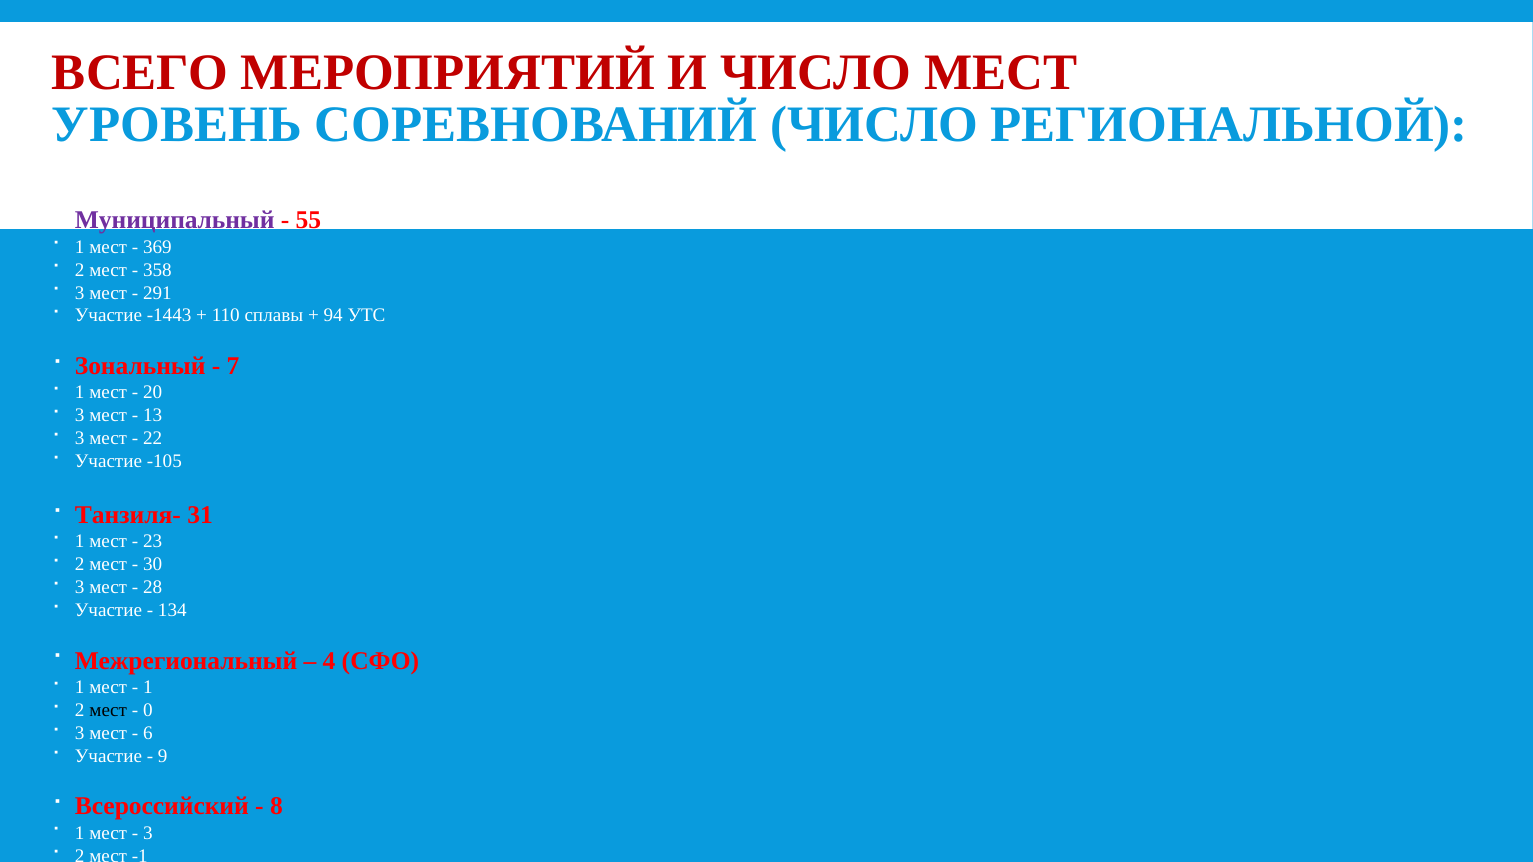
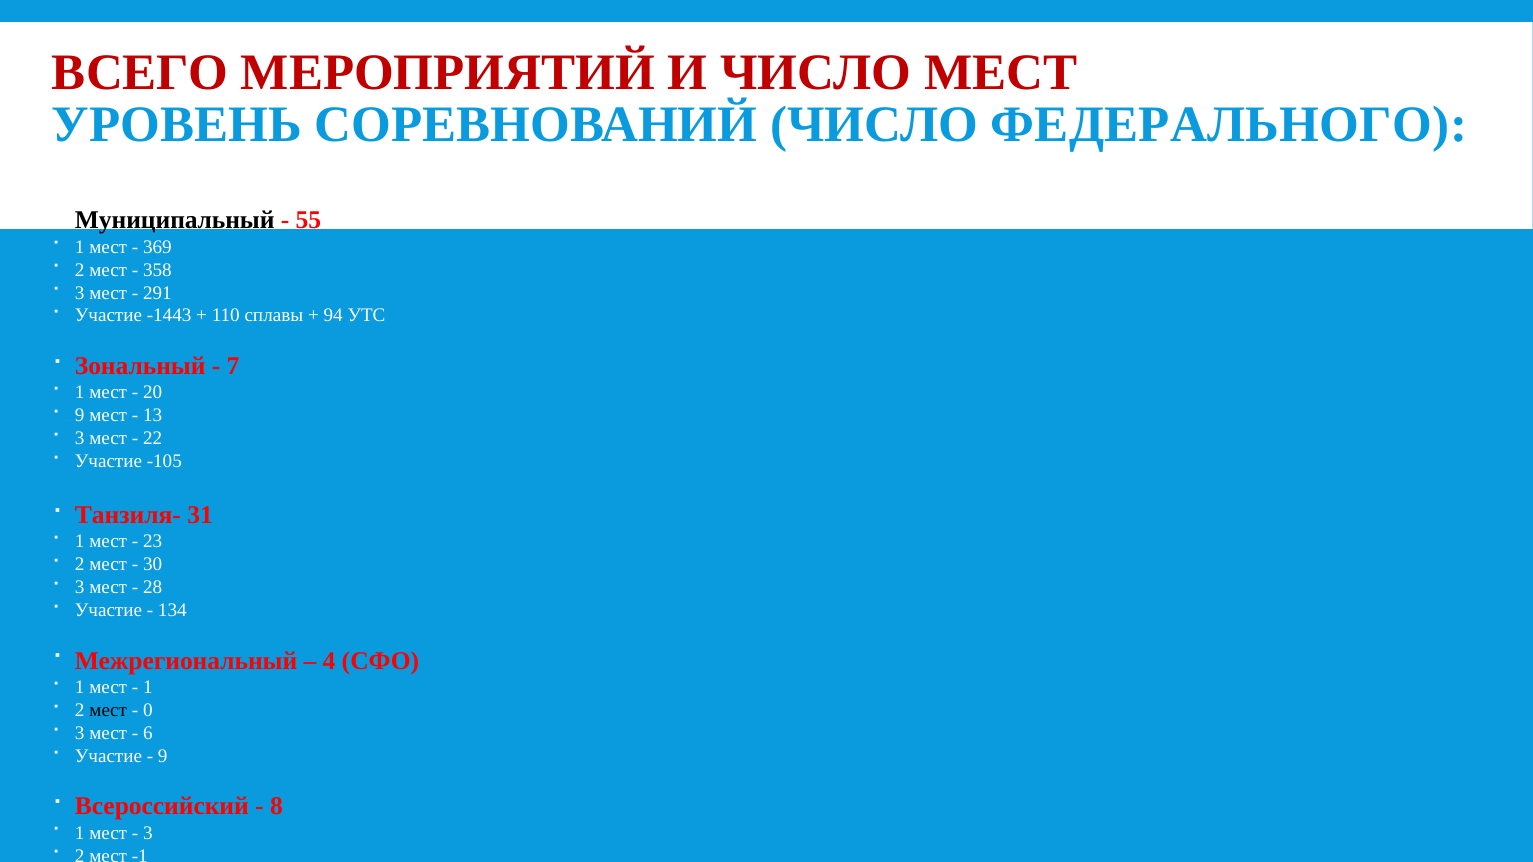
РЕГИОНАЛЬНОЙ: РЕГИОНАЛЬНОЙ -> ФЕДЕРАЛЬНОГО
Муниципальный colour: purple -> black
3 at (80, 415): 3 -> 9
